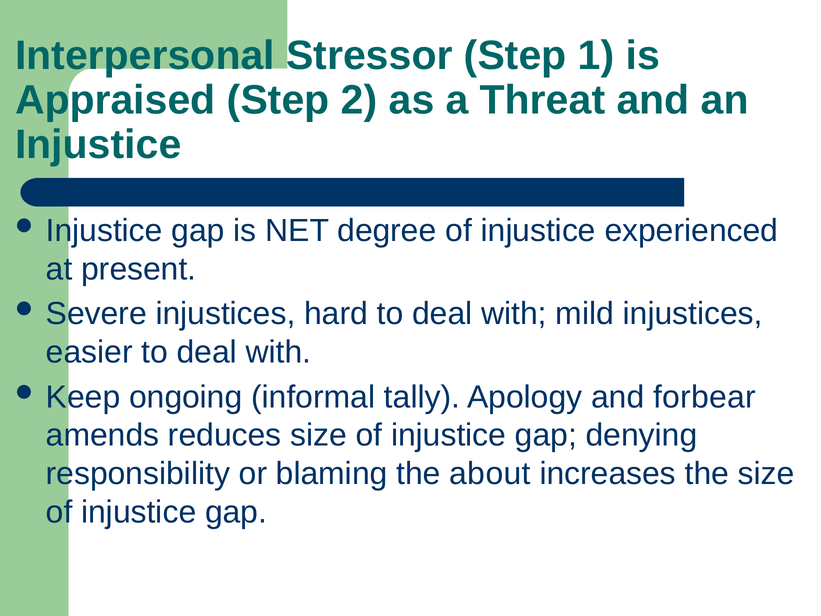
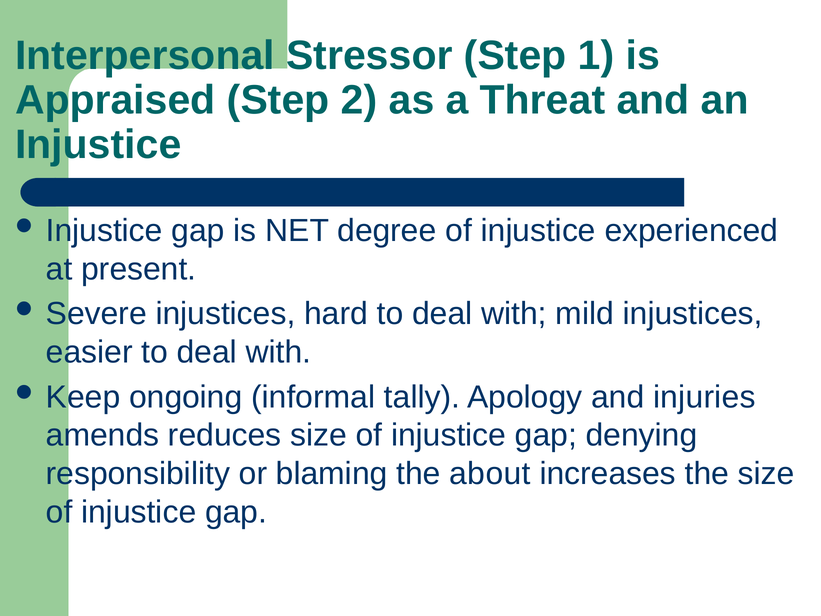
forbear: forbear -> injuries
